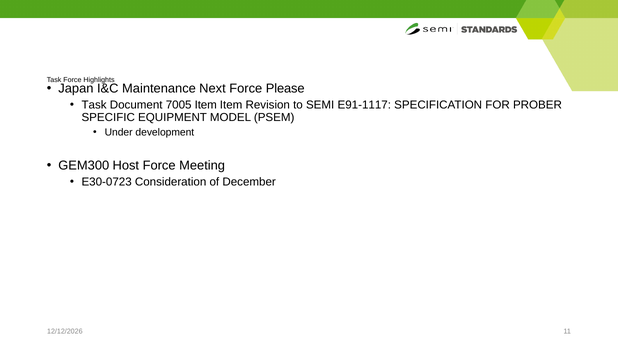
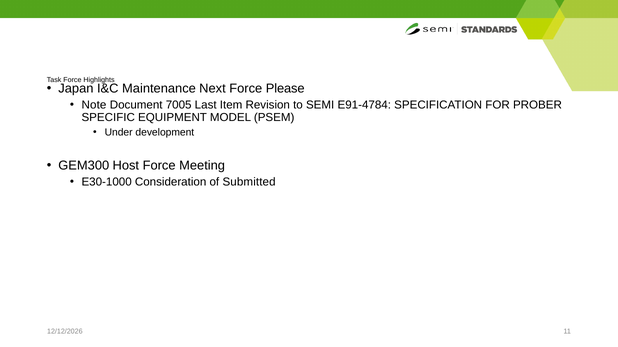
Task at (94, 105): Task -> Note
7005 Item: Item -> Last
E91-1117: E91-1117 -> E91-4784
E30-0723: E30-0723 -> E30-1000
December: December -> Submitted
